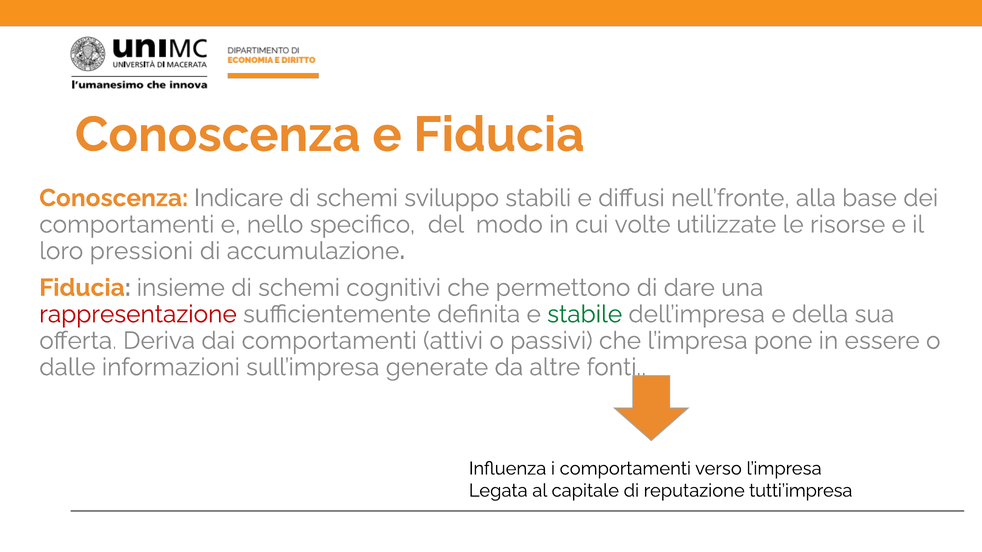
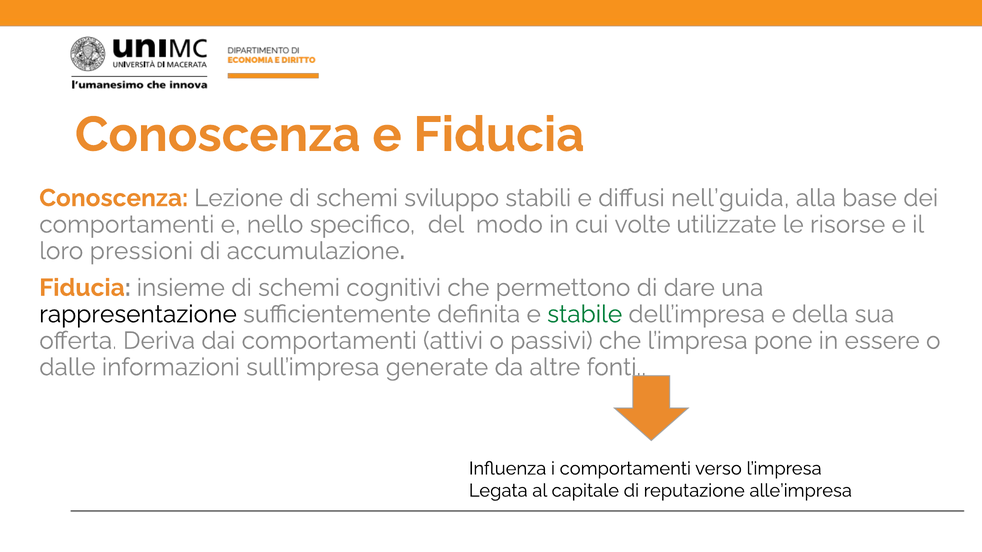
Indicare: Indicare -> Lezione
nell’fronte: nell’fronte -> nell’guida
rappresentazione colour: red -> black
tutti’impresa: tutti’impresa -> alle’impresa
